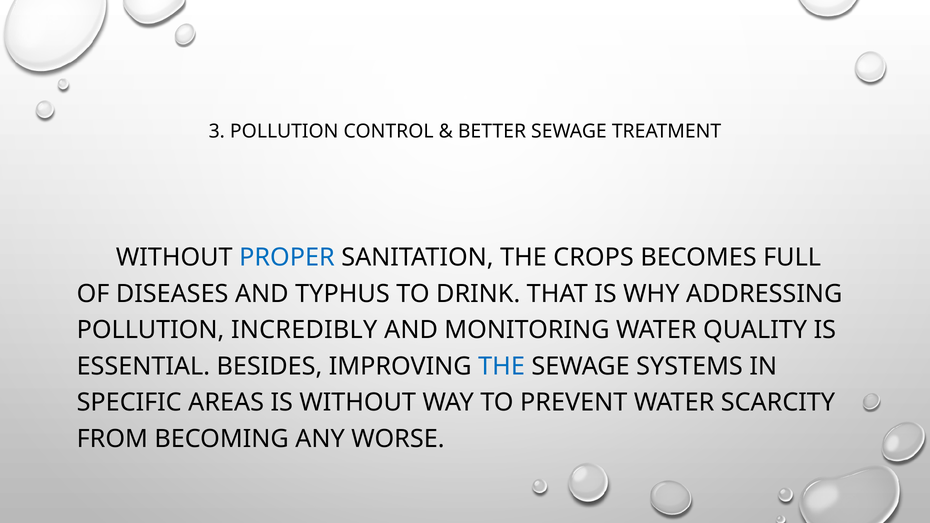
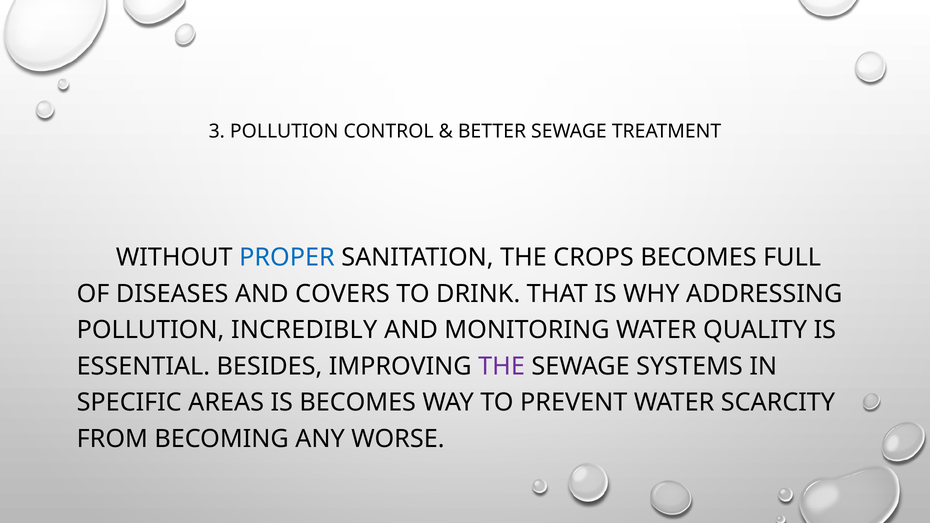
TYPHUS: TYPHUS -> COVERS
THE at (502, 366) colour: blue -> purple
IS WITHOUT: WITHOUT -> BECOMES
